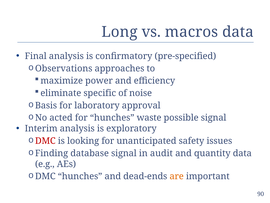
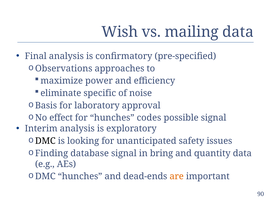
Long: Long -> Wish
macros: macros -> mailing
acted: acted -> effect
waste: waste -> codes
DMC at (45, 141) colour: red -> black
audit: audit -> bring
